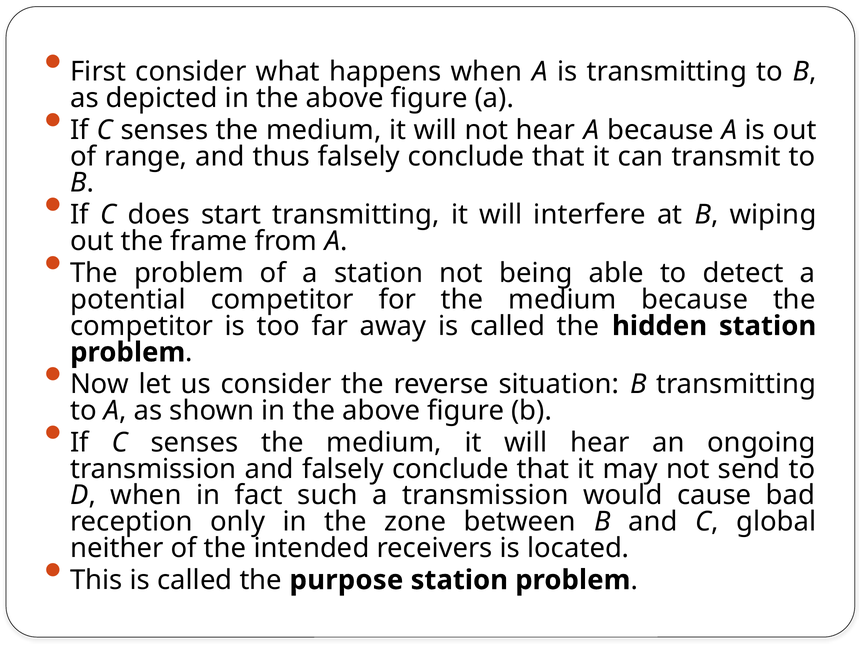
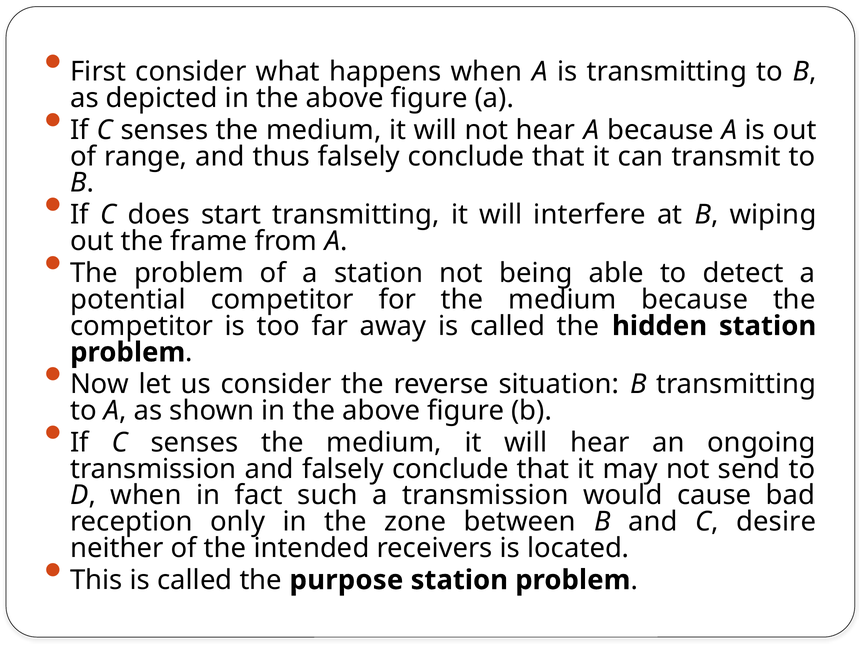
global: global -> desire
